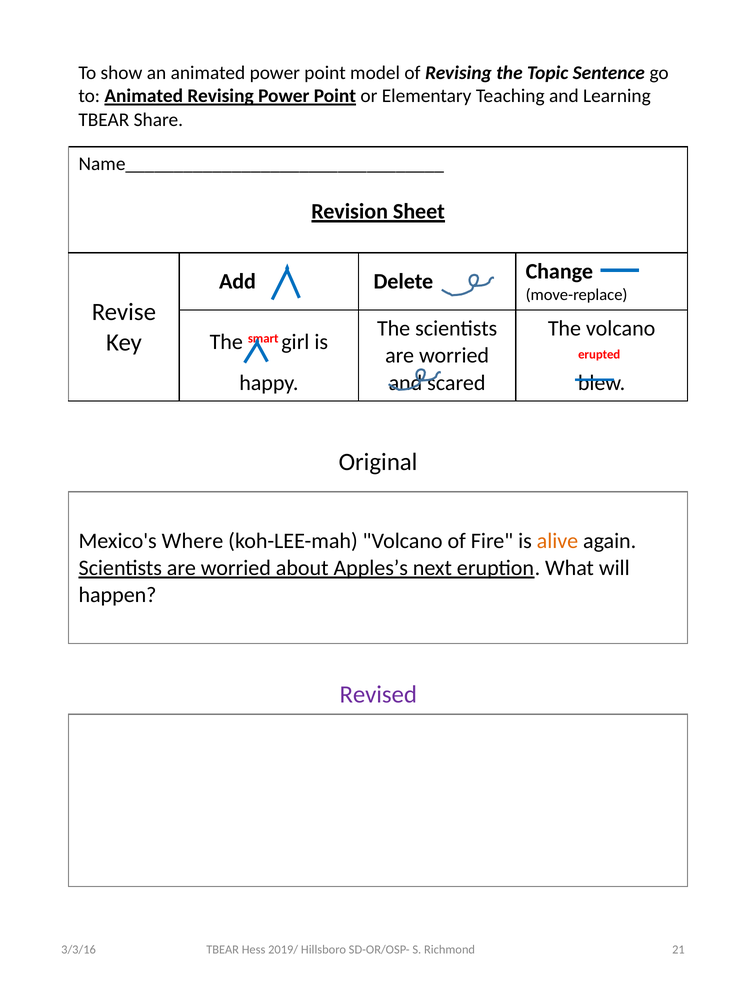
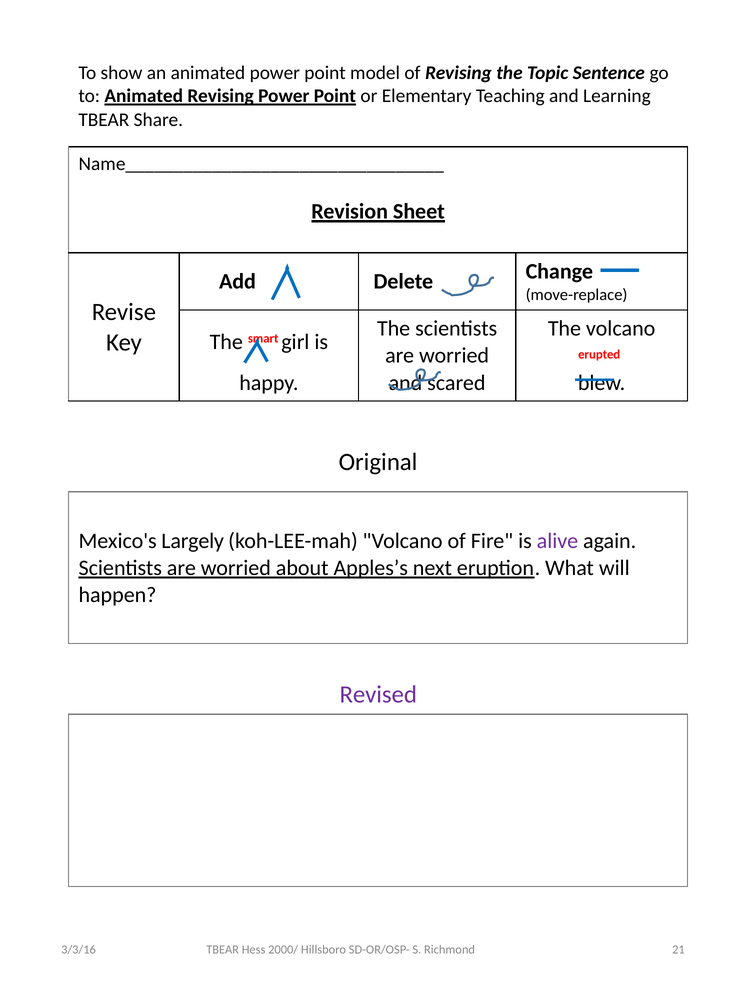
Where: Where -> Largely
alive colour: orange -> purple
2019/: 2019/ -> 2000/
